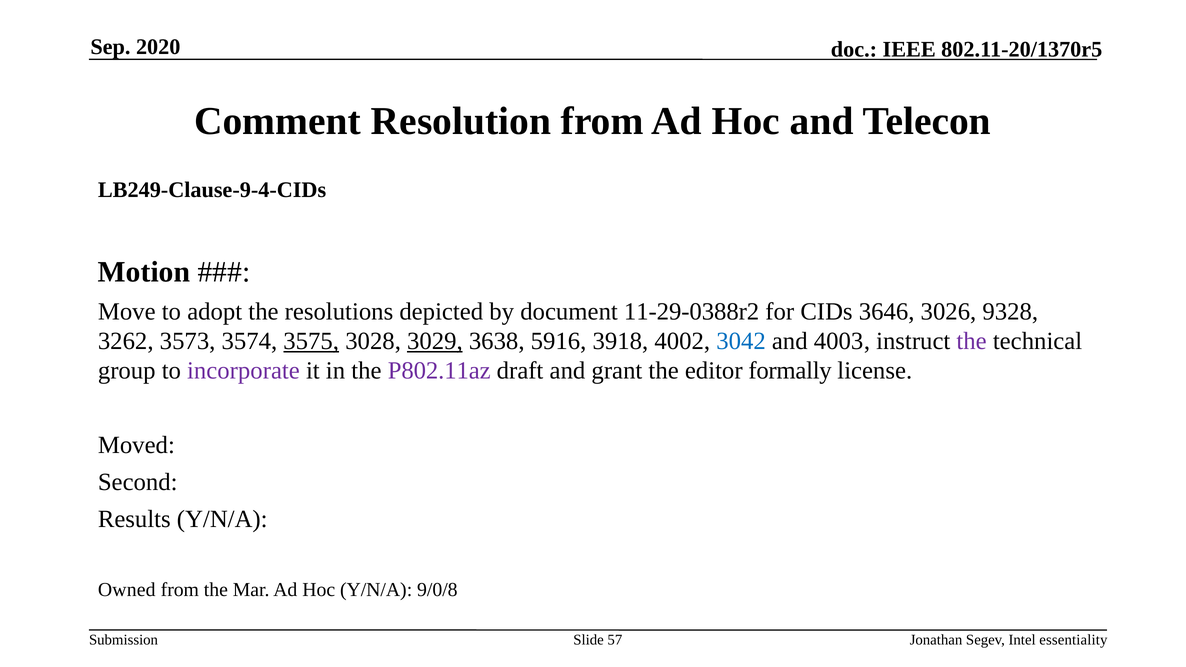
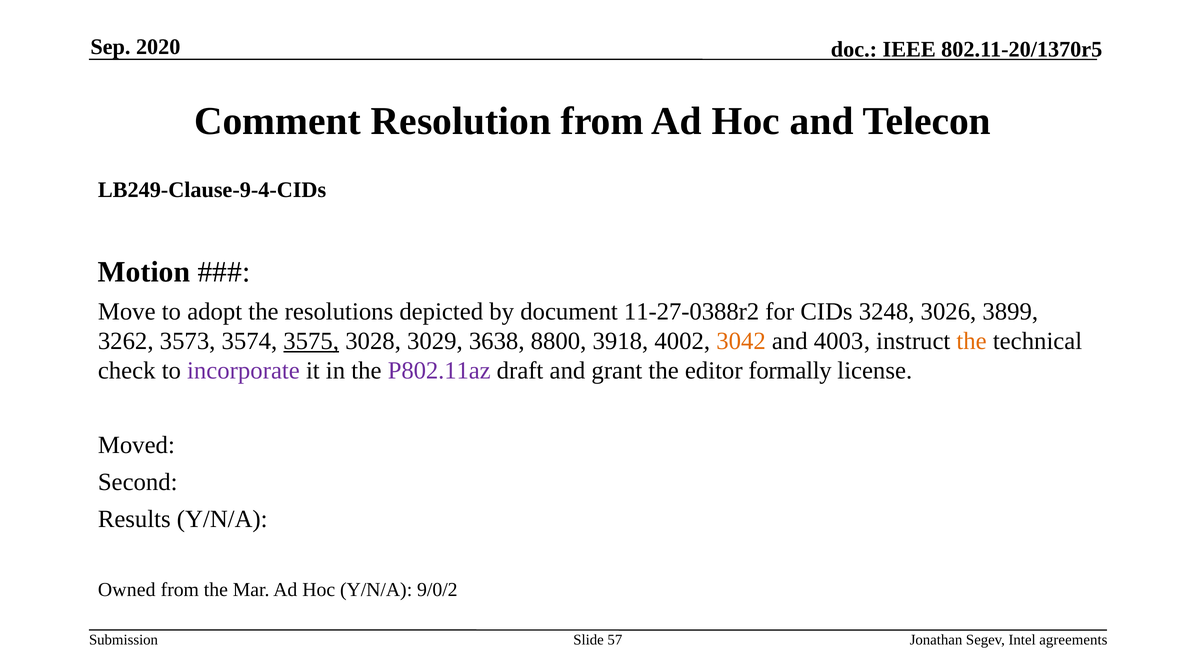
11-29-0388r2: 11-29-0388r2 -> 11-27-0388r2
3646: 3646 -> 3248
9328: 9328 -> 3899
3029 underline: present -> none
5916: 5916 -> 8800
3042 colour: blue -> orange
the at (972, 341) colour: purple -> orange
group: group -> check
9/0/8: 9/0/8 -> 9/0/2
essentiality: essentiality -> agreements
